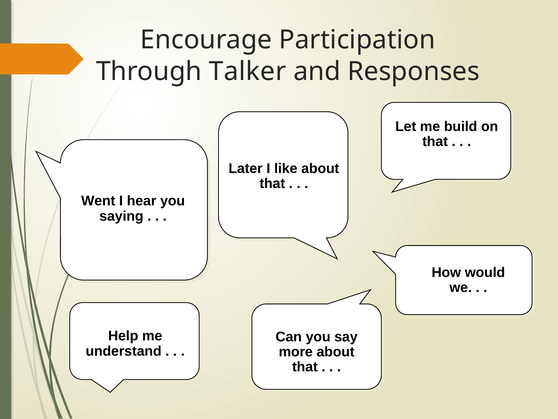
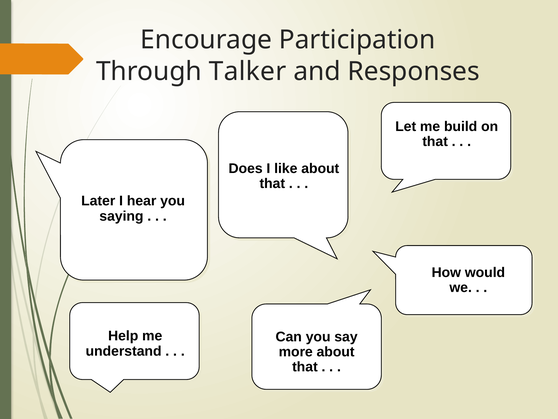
Later: Later -> Does
Went: Went -> Later
